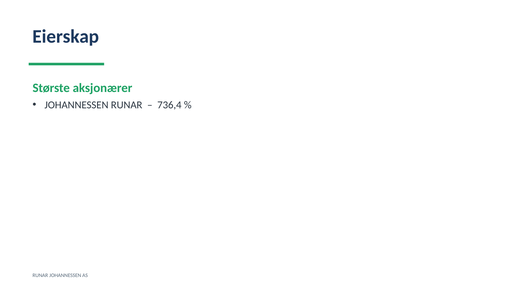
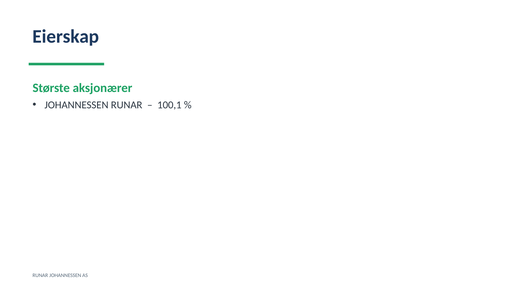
736,4: 736,4 -> 100,1
